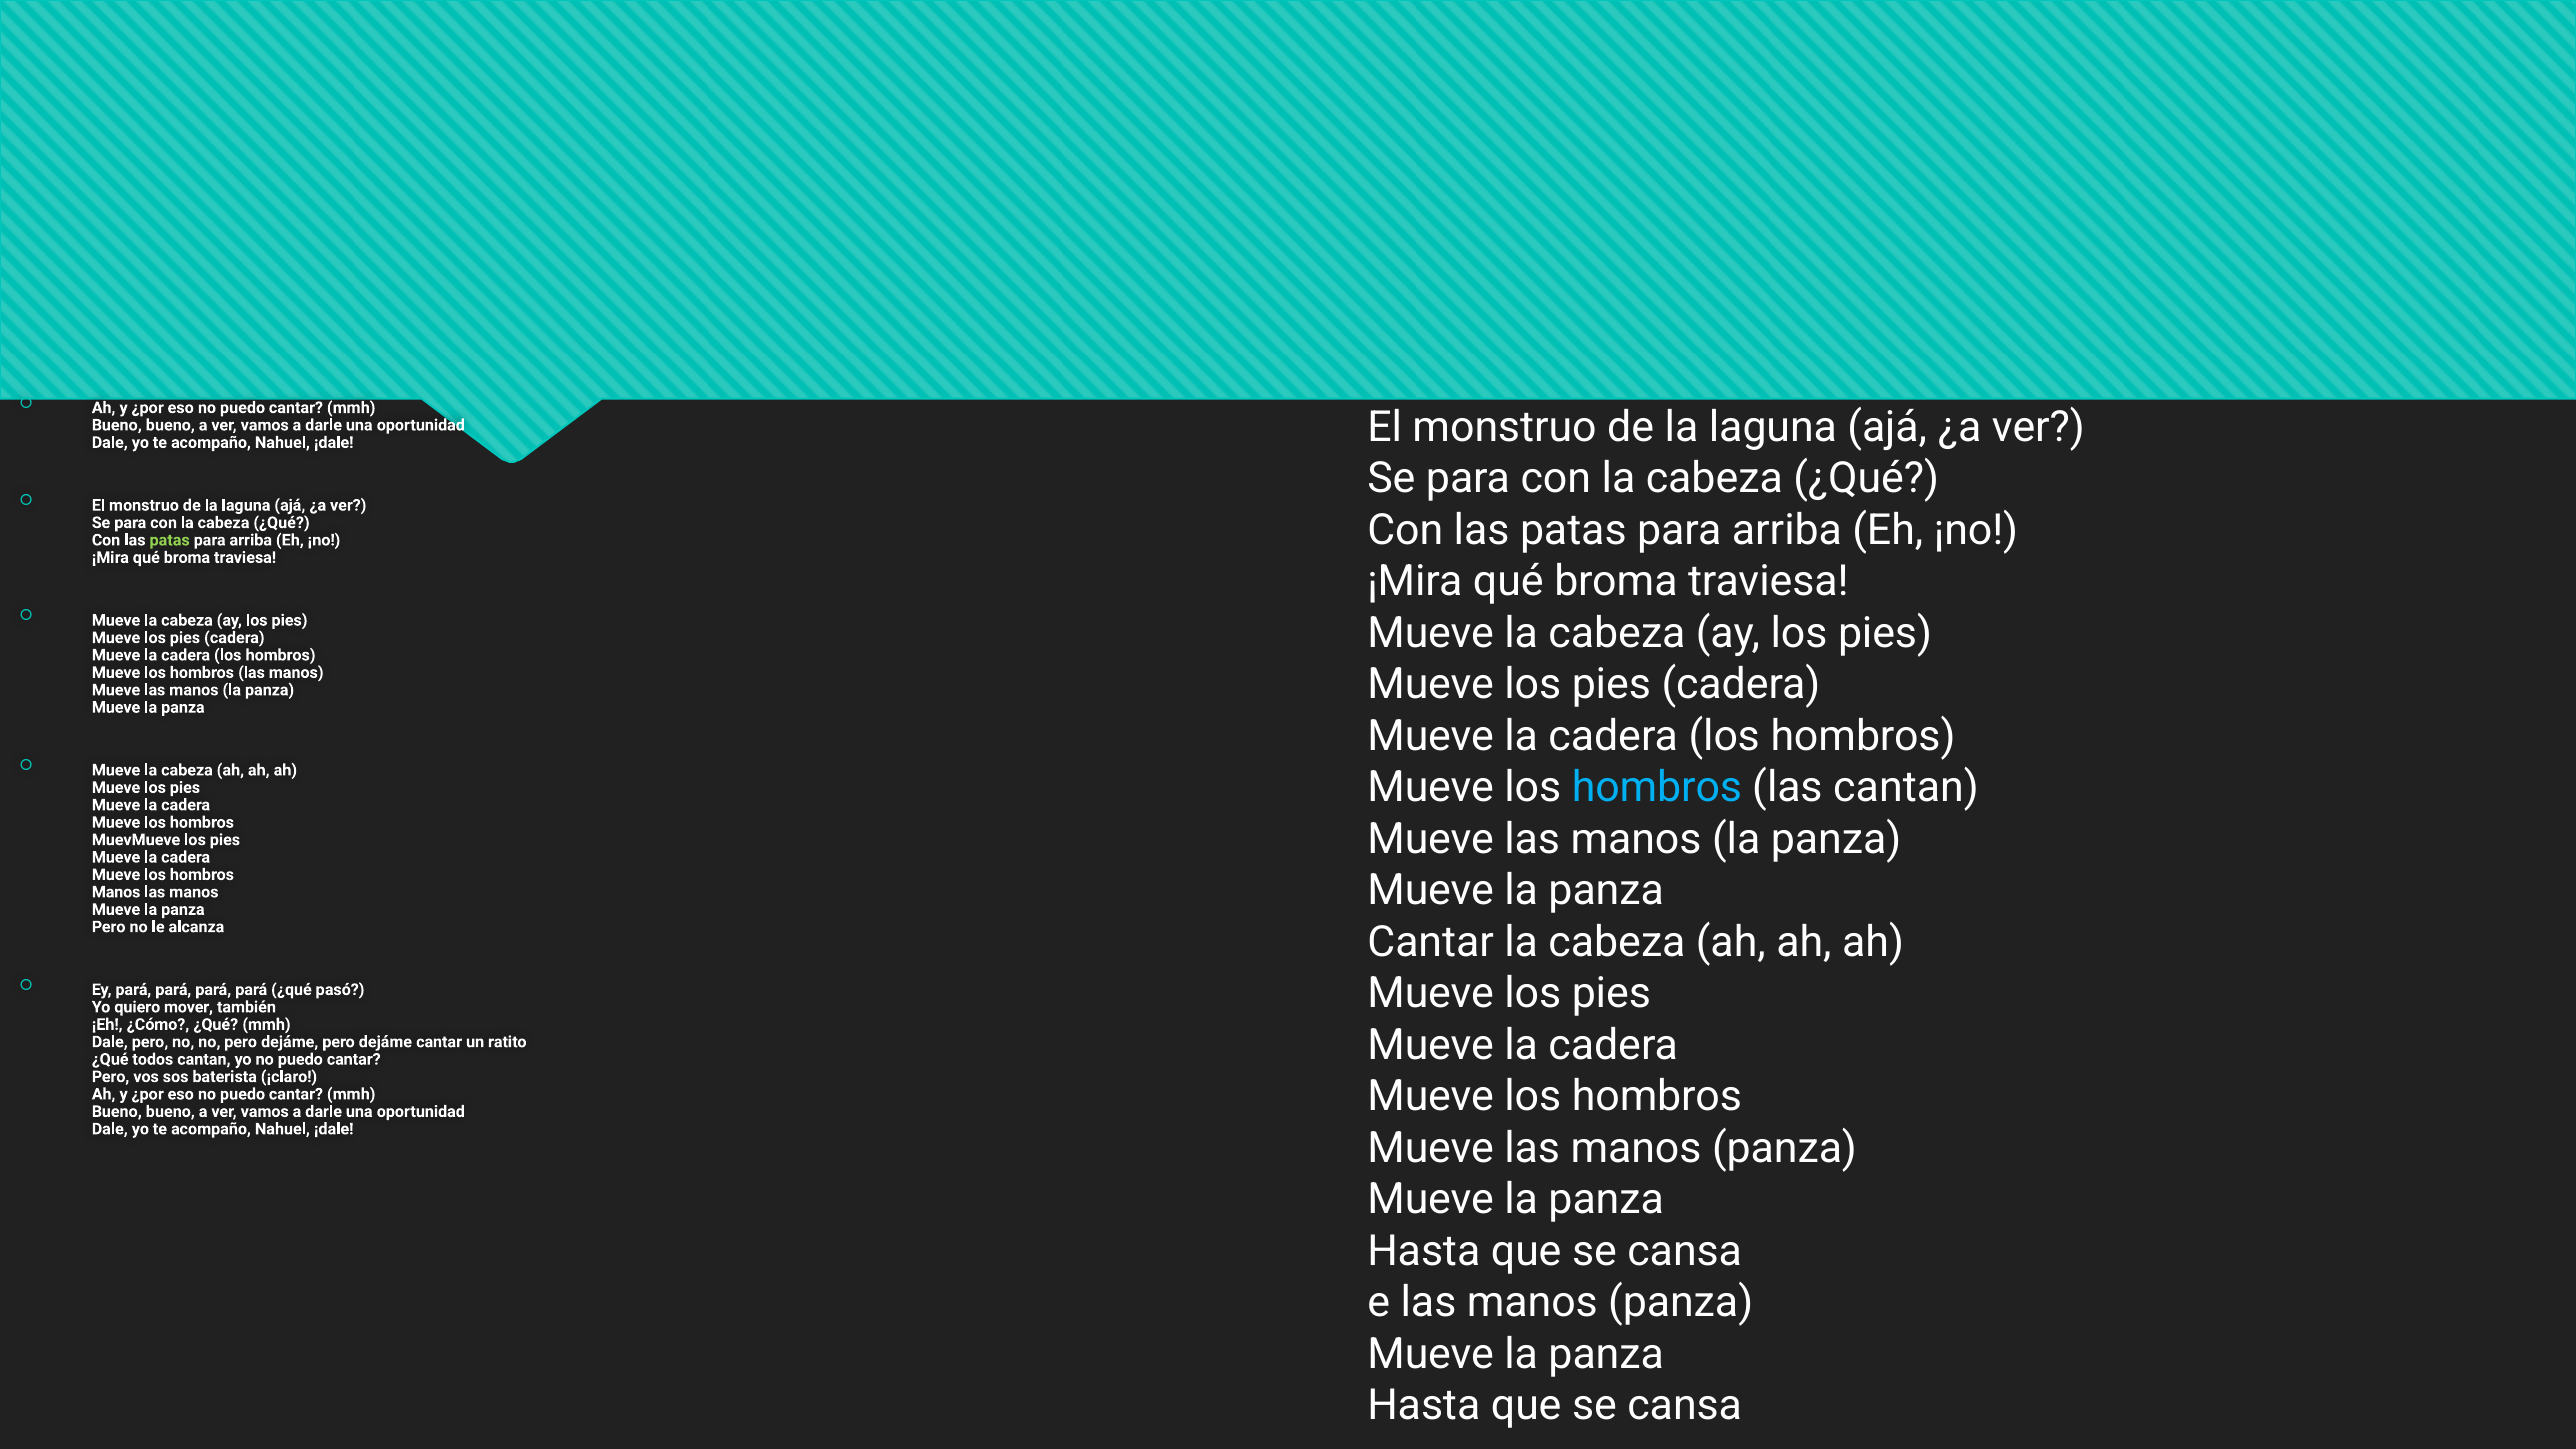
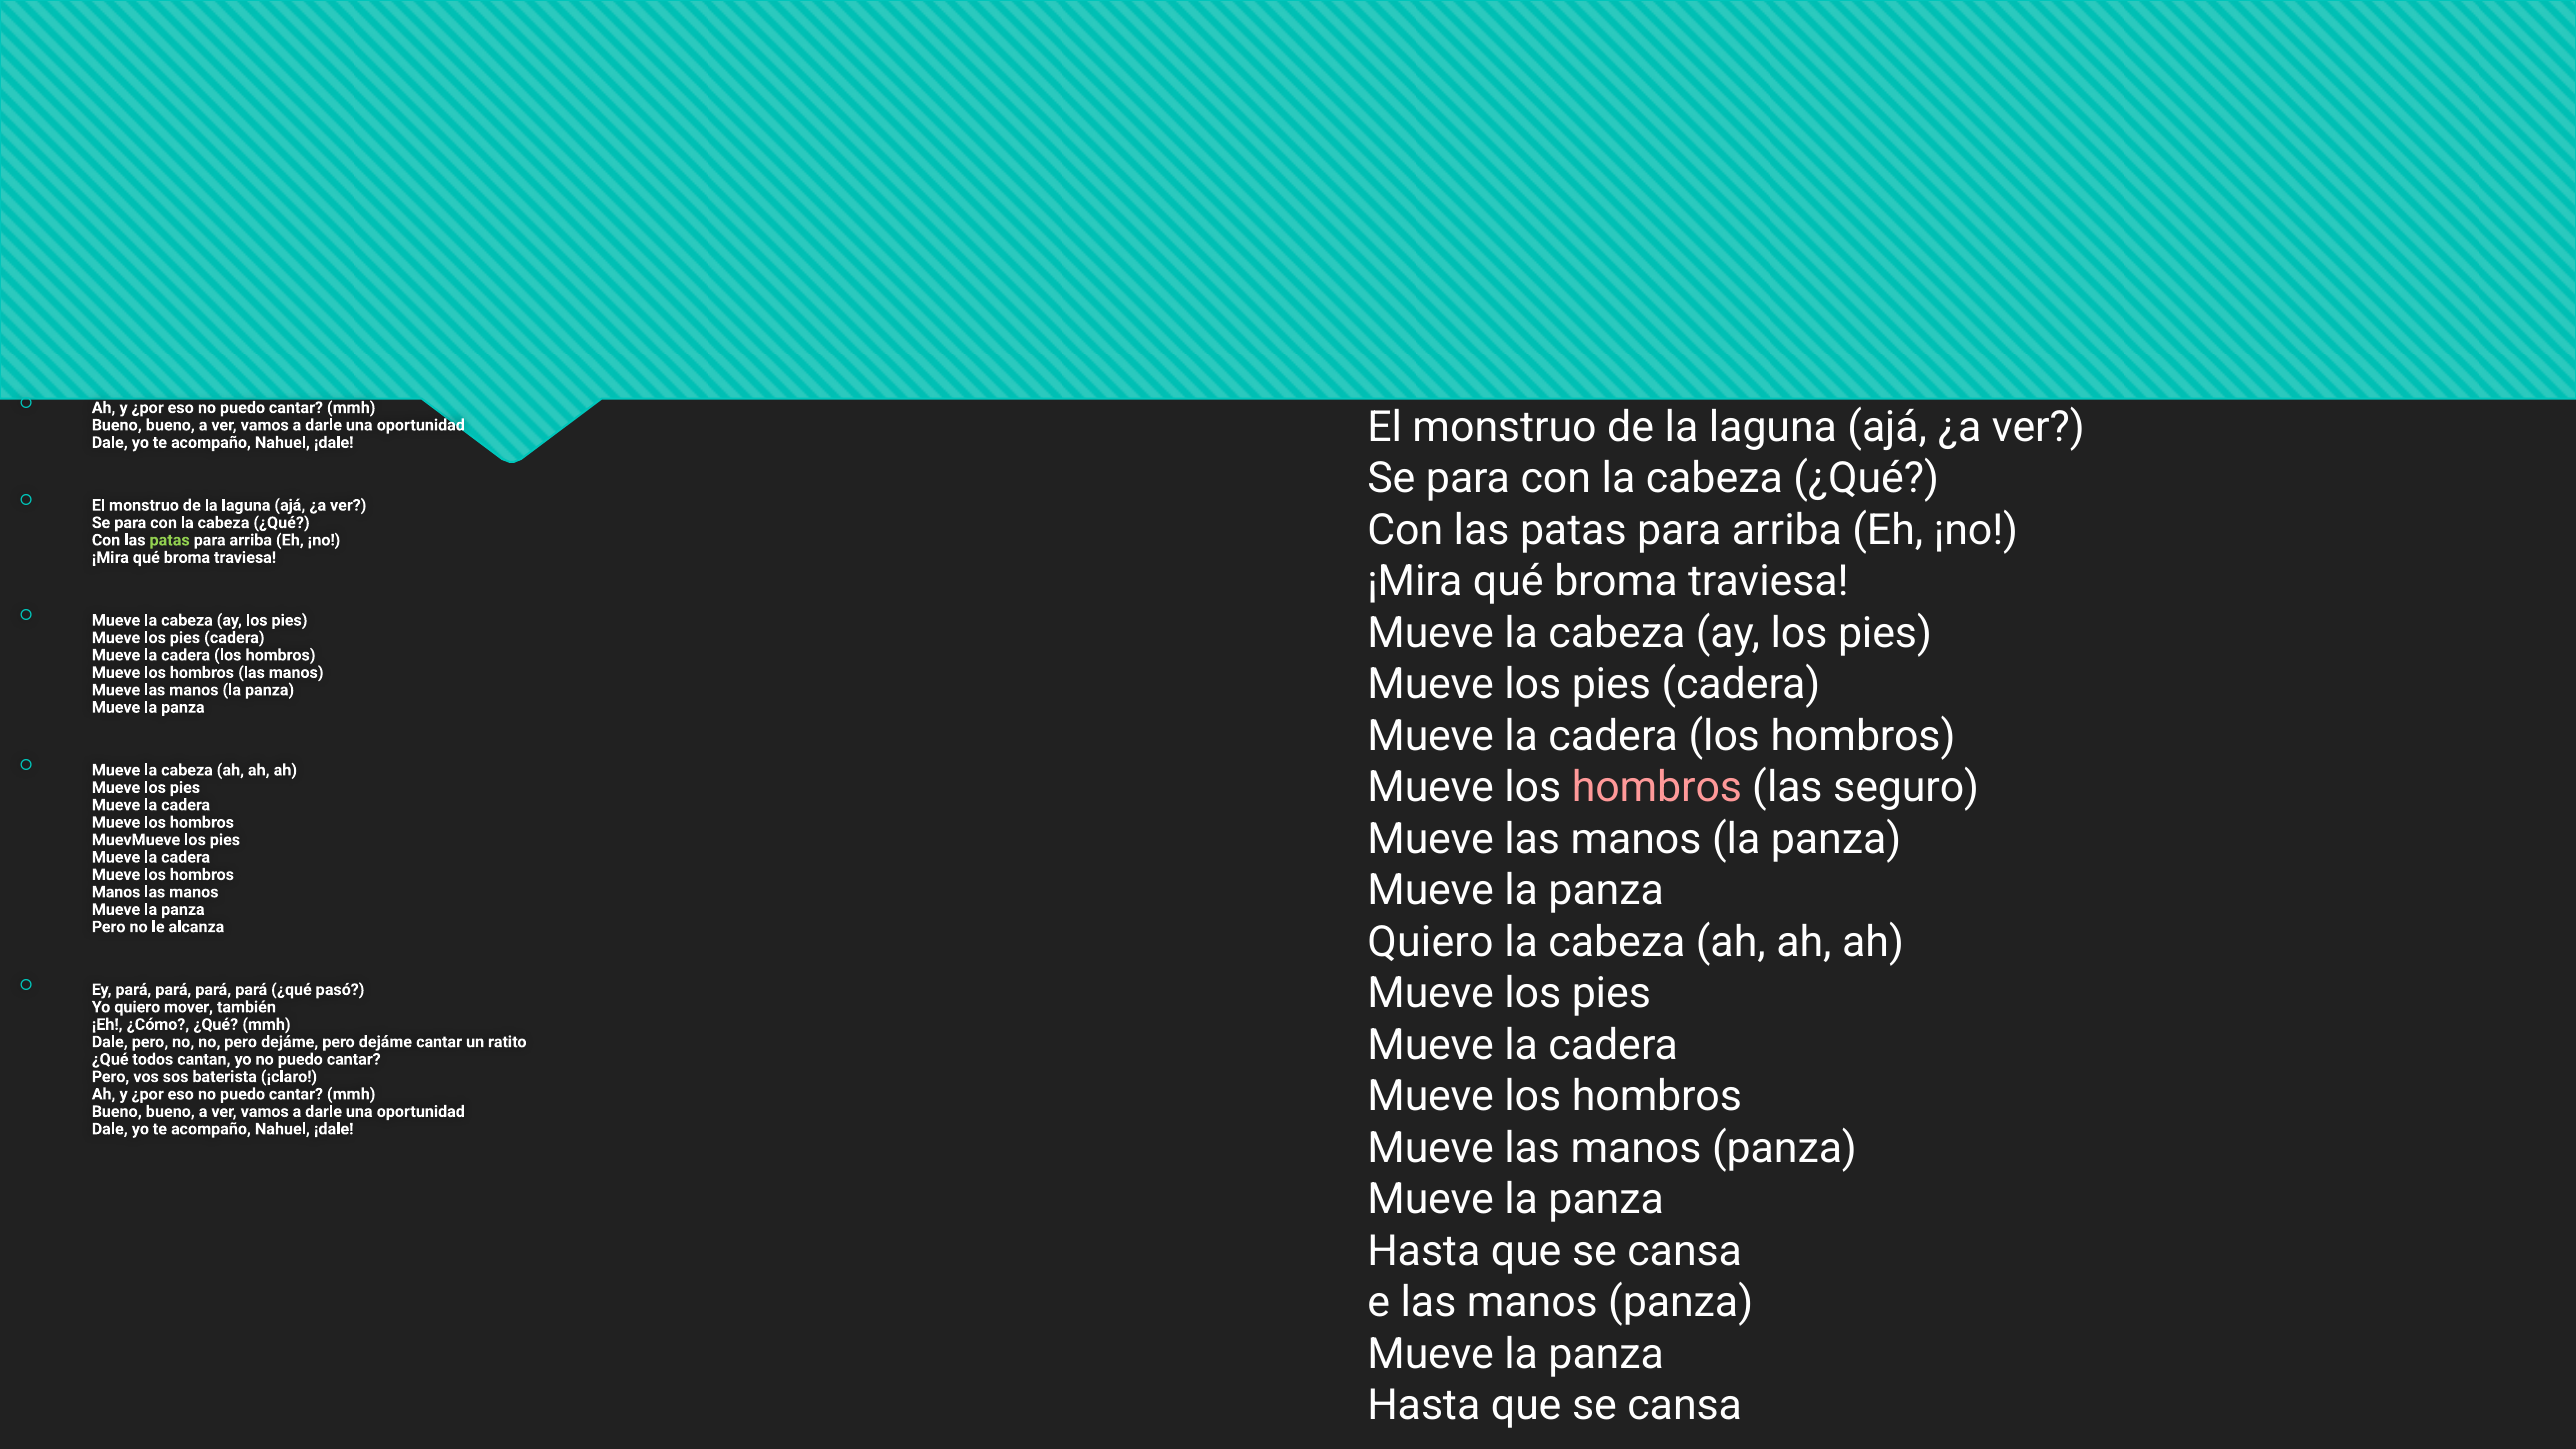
hombros at (1657, 788) colour: light blue -> pink
las cantan: cantan -> seguro
Cantar at (1431, 942): Cantar -> Quiero
